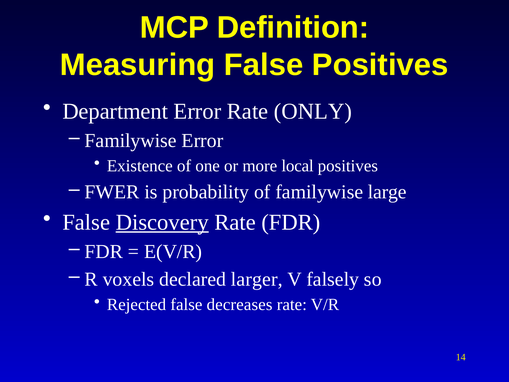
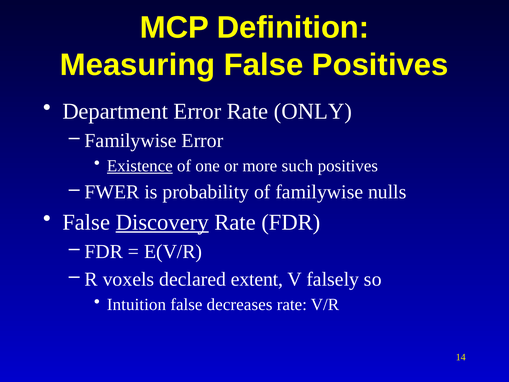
Existence underline: none -> present
local: local -> such
large: large -> nulls
larger: larger -> extent
Rejected: Rejected -> Intuition
